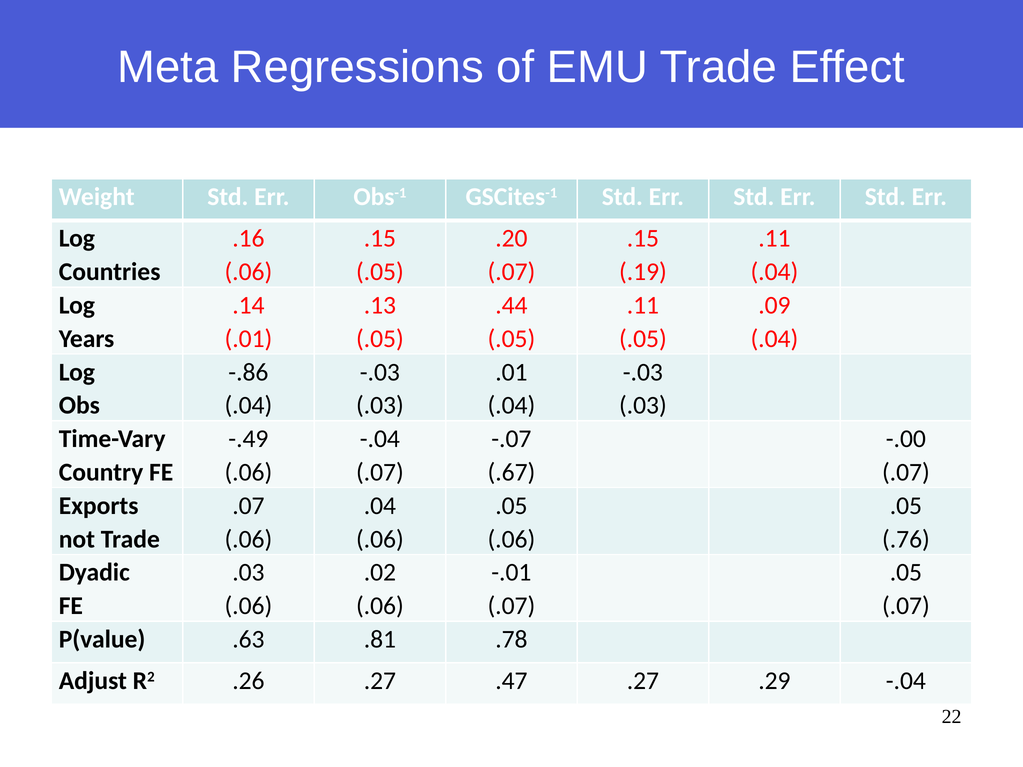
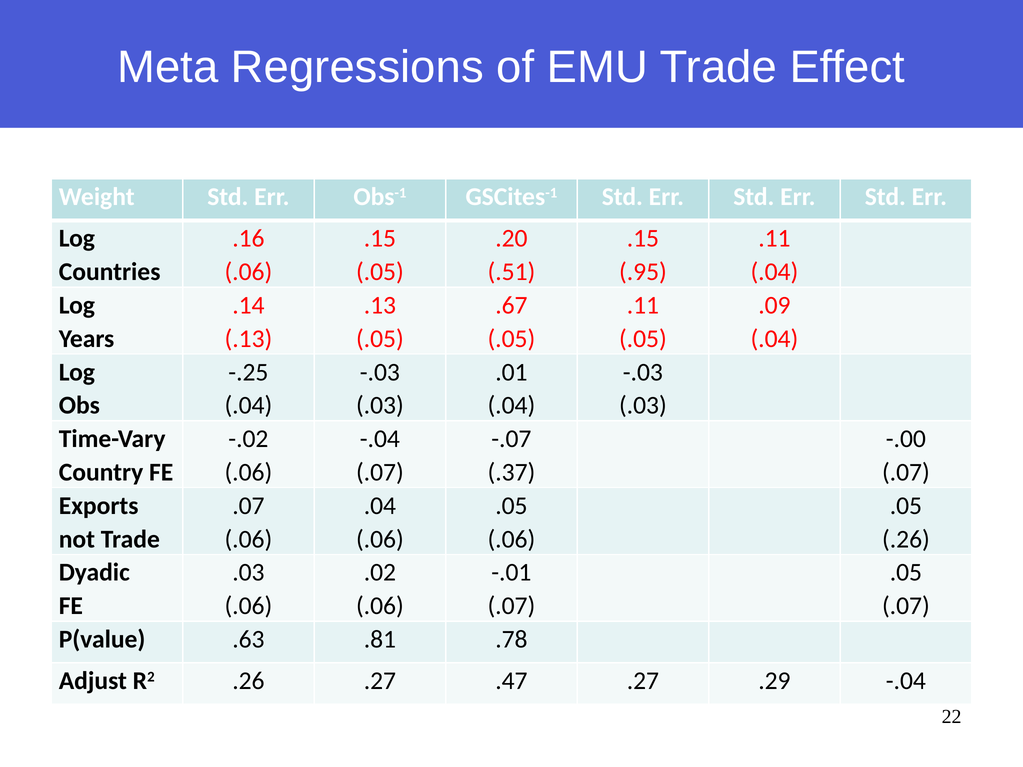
.07 at (511, 272): .07 -> .51
.19: .19 -> .95
.44: .44 -> .67
.01 at (248, 339): .01 -> .13
-.86: -.86 -> -.25
-.49: -.49 -> -.02
.67: .67 -> .37
.76 at (906, 539): .76 -> .26
